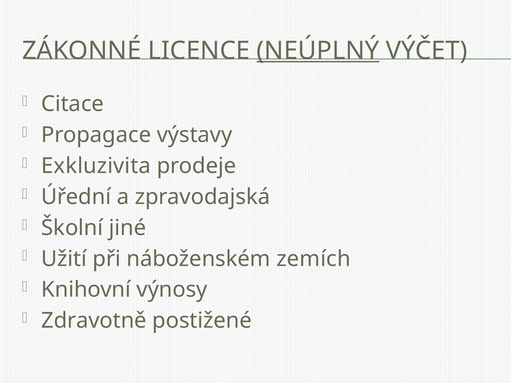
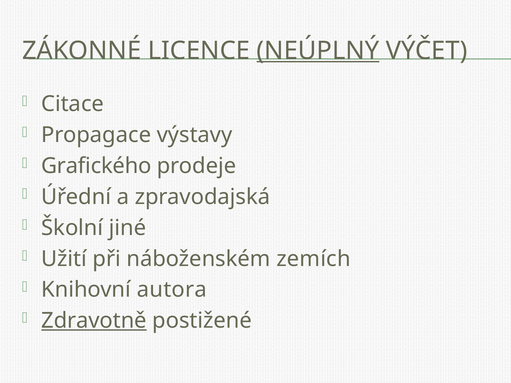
Exkluzivita: Exkluzivita -> Grafického
výnosy: výnosy -> autora
Zdravotně underline: none -> present
